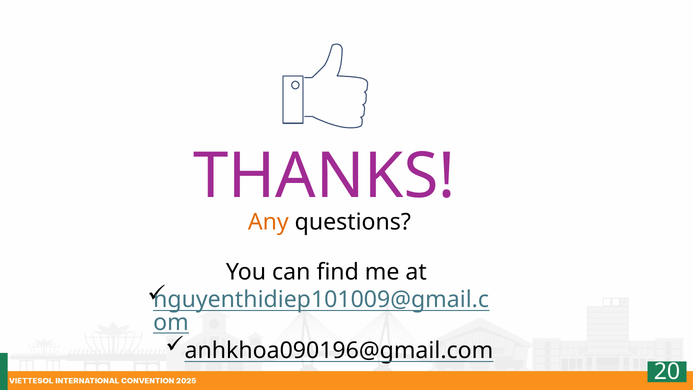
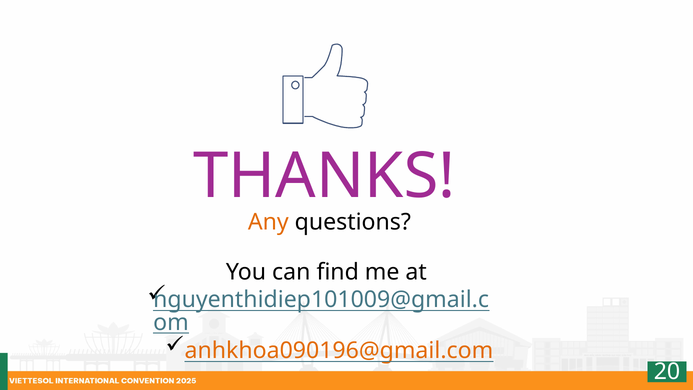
anhkhoa090196@gmail.com colour: black -> orange
